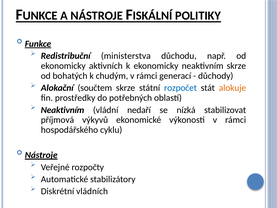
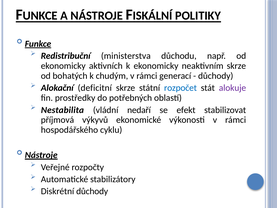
součtem: součtem -> deficitní
alokuje colour: orange -> purple
Neaktivním at (63, 110): Neaktivním -> Nestabilita
nízká: nízká -> efekt
Diskrétní vládních: vládních -> důchody
